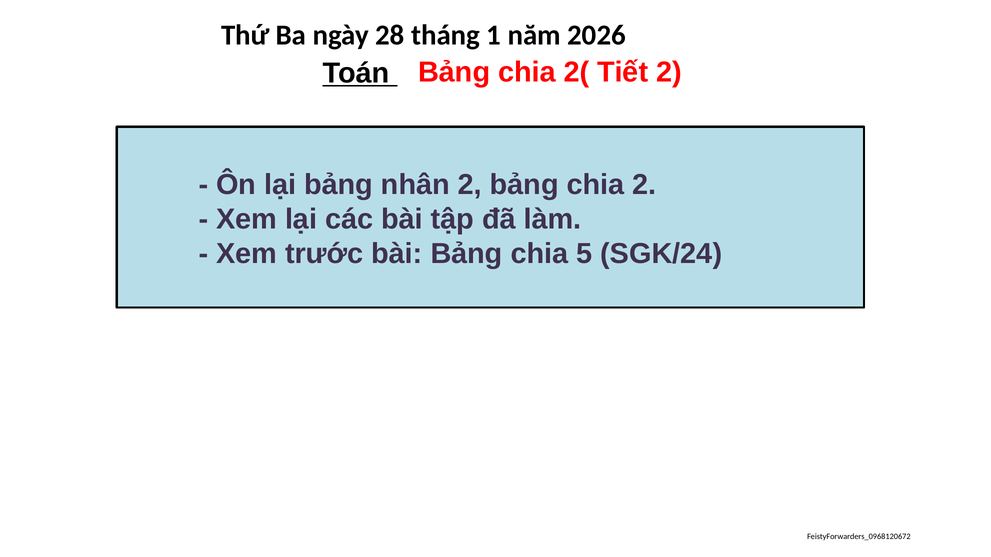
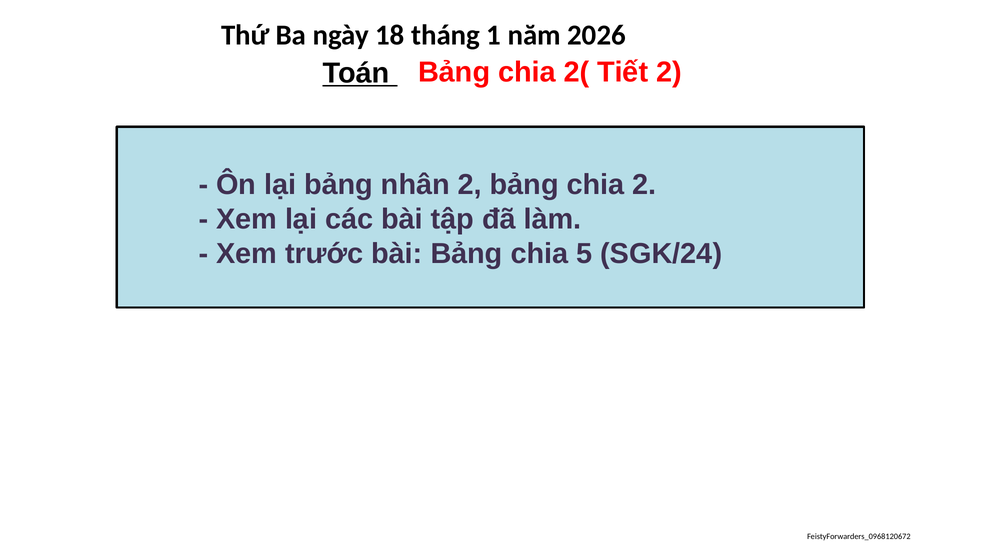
28: 28 -> 18
